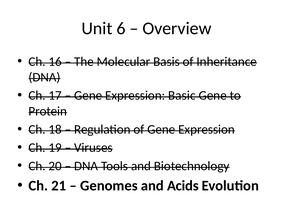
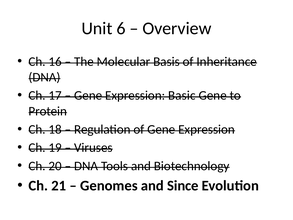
Acids: Acids -> Since
